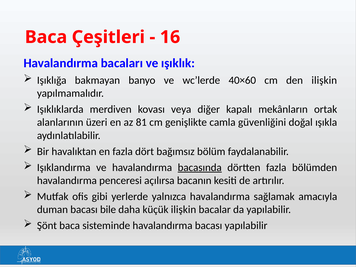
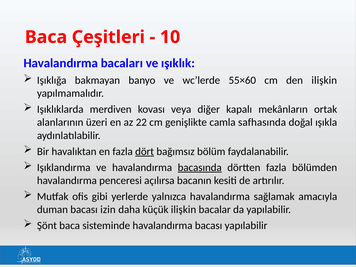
16: 16 -> 10
40×60: 40×60 -> 55×60
81: 81 -> 22
güvenliğini: güvenliğini -> safhasında
dört underline: none -> present
bile: bile -> izin
